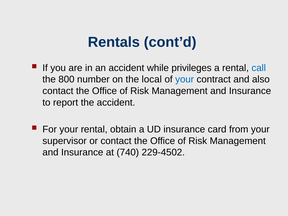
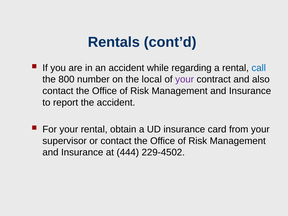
privileges: privileges -> regarding
your at (185, 79) colour: blue -> purple
740: 740 -> 444
